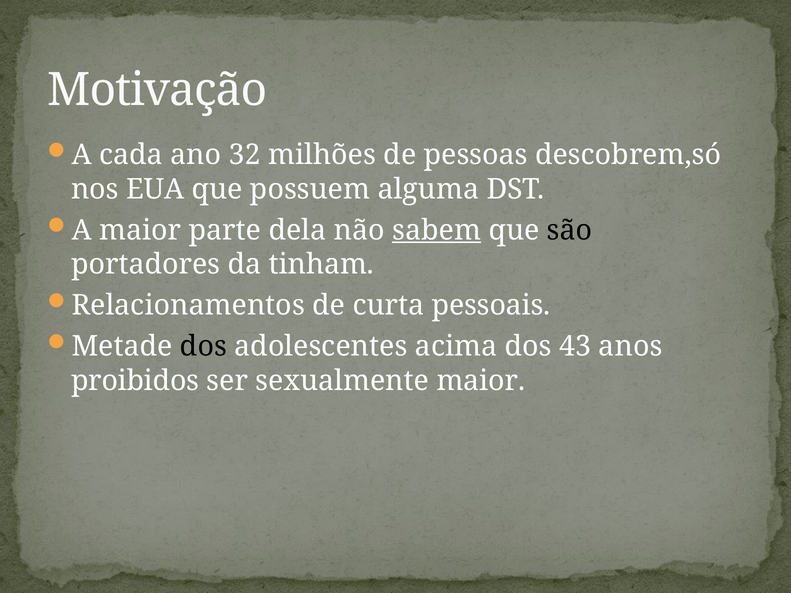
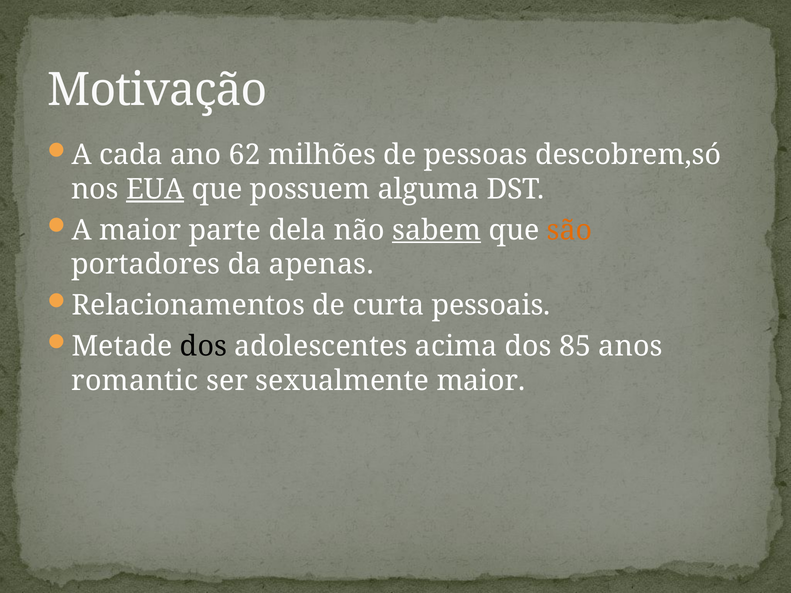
32: 32 -> 62
EUA underline: none -> present
são colour: black -> orange
tinham: tinham -> apenas
43: 43 -> 85
proibidos: proibidos -> romantic
